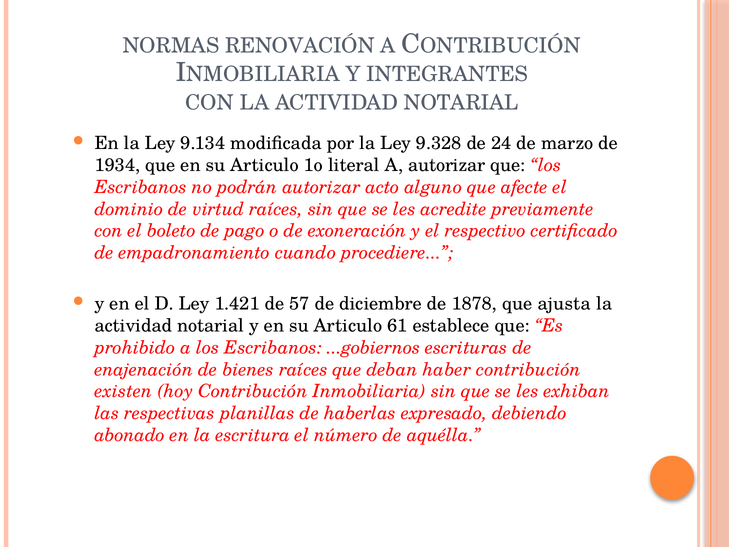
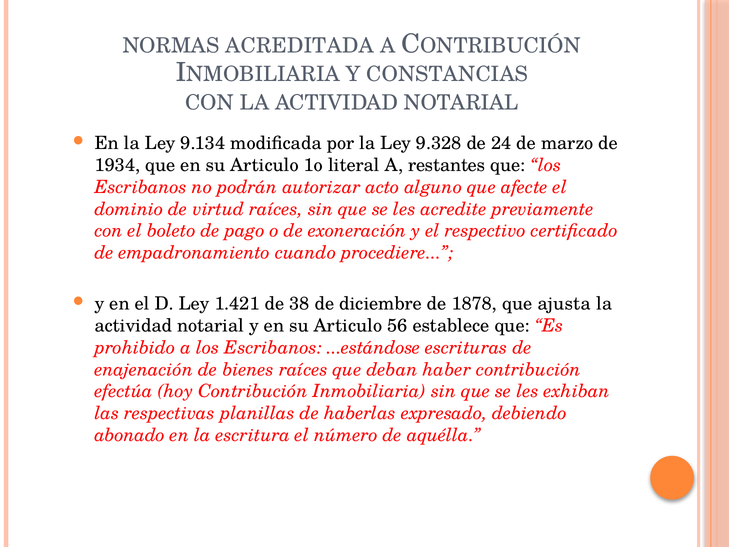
RENOVACIÓN: RENOVACIÓN -> ACREDITADA
INTEGRANTES: INTEGRANTES -> CONSTANCIAS
A autorizar: autorizar -> restantes
57: 57 -> 38
61: 61 -> 56
...gobiernos: ...gobiernos -> ...estándose
existen: existen -> efectúa
